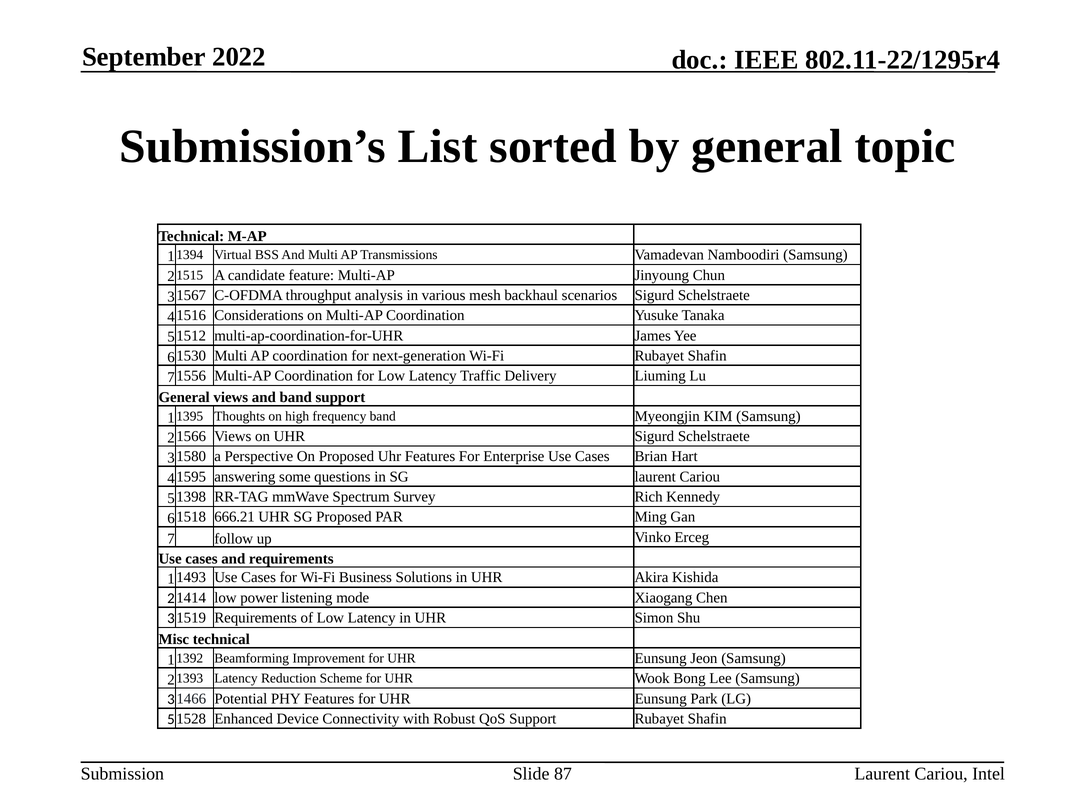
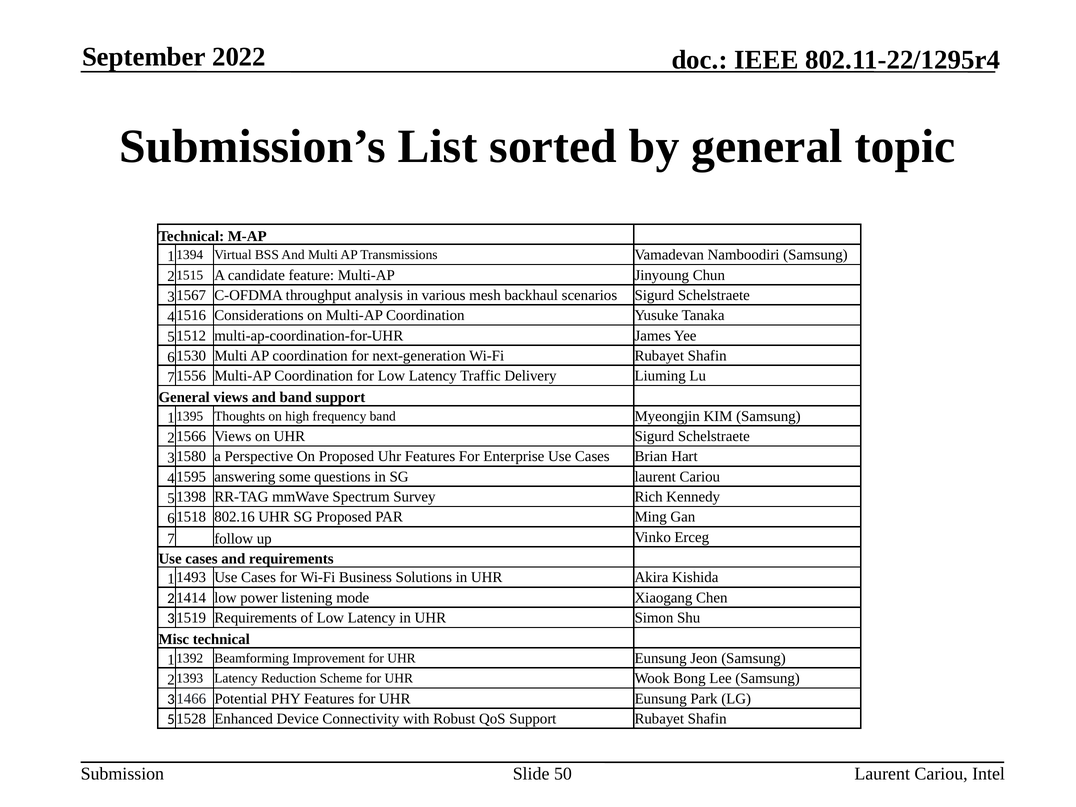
666.21: 666.21 -> 802.16
87: 87 -> 50
